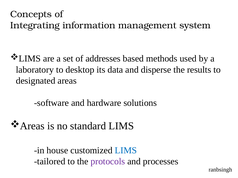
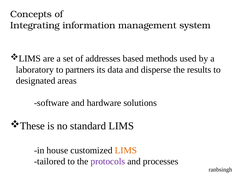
desktop: desktop -> partners
Areas at (32, 126): Areas -> These
LIMS at (126, 151) colour: blue -> orange
